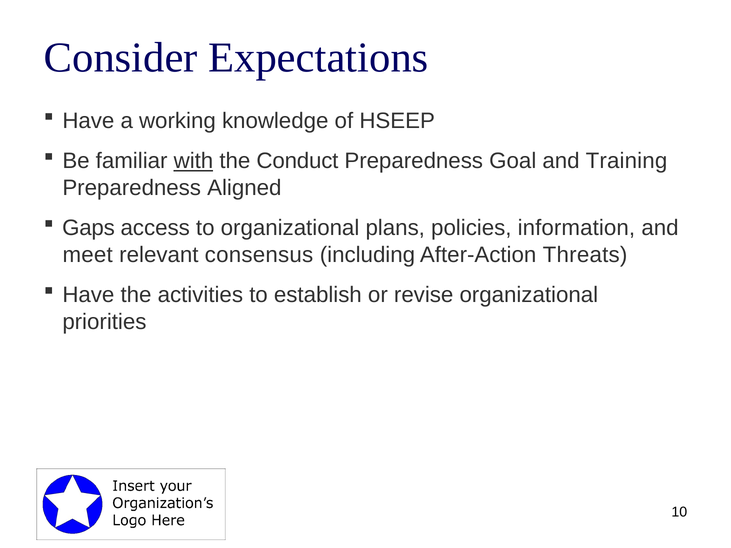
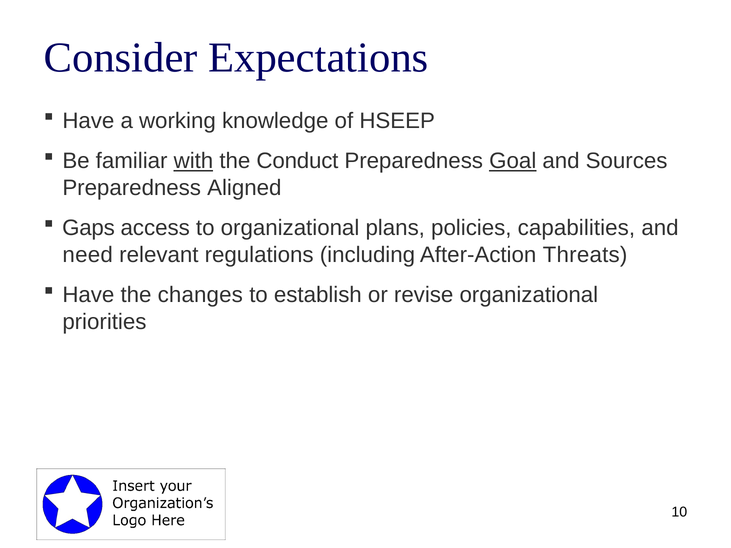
Goal underline: none -> present
Training: Training -> Sources
information: information -> capabilities
meet: meet -> need
consensus: consensus -> regulations
activities: activities -> changes
